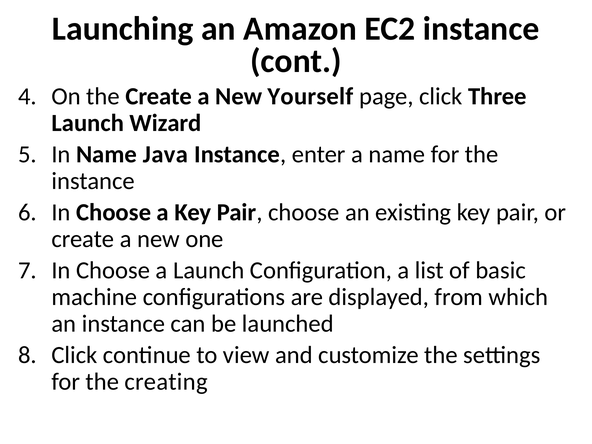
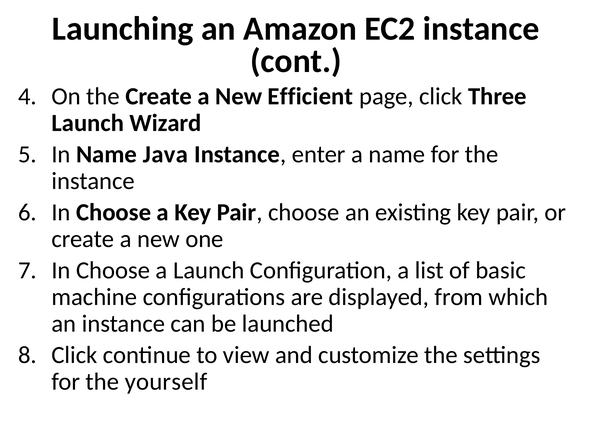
Yourself: Yourself -> Efficient
creating: creating -> yourself
